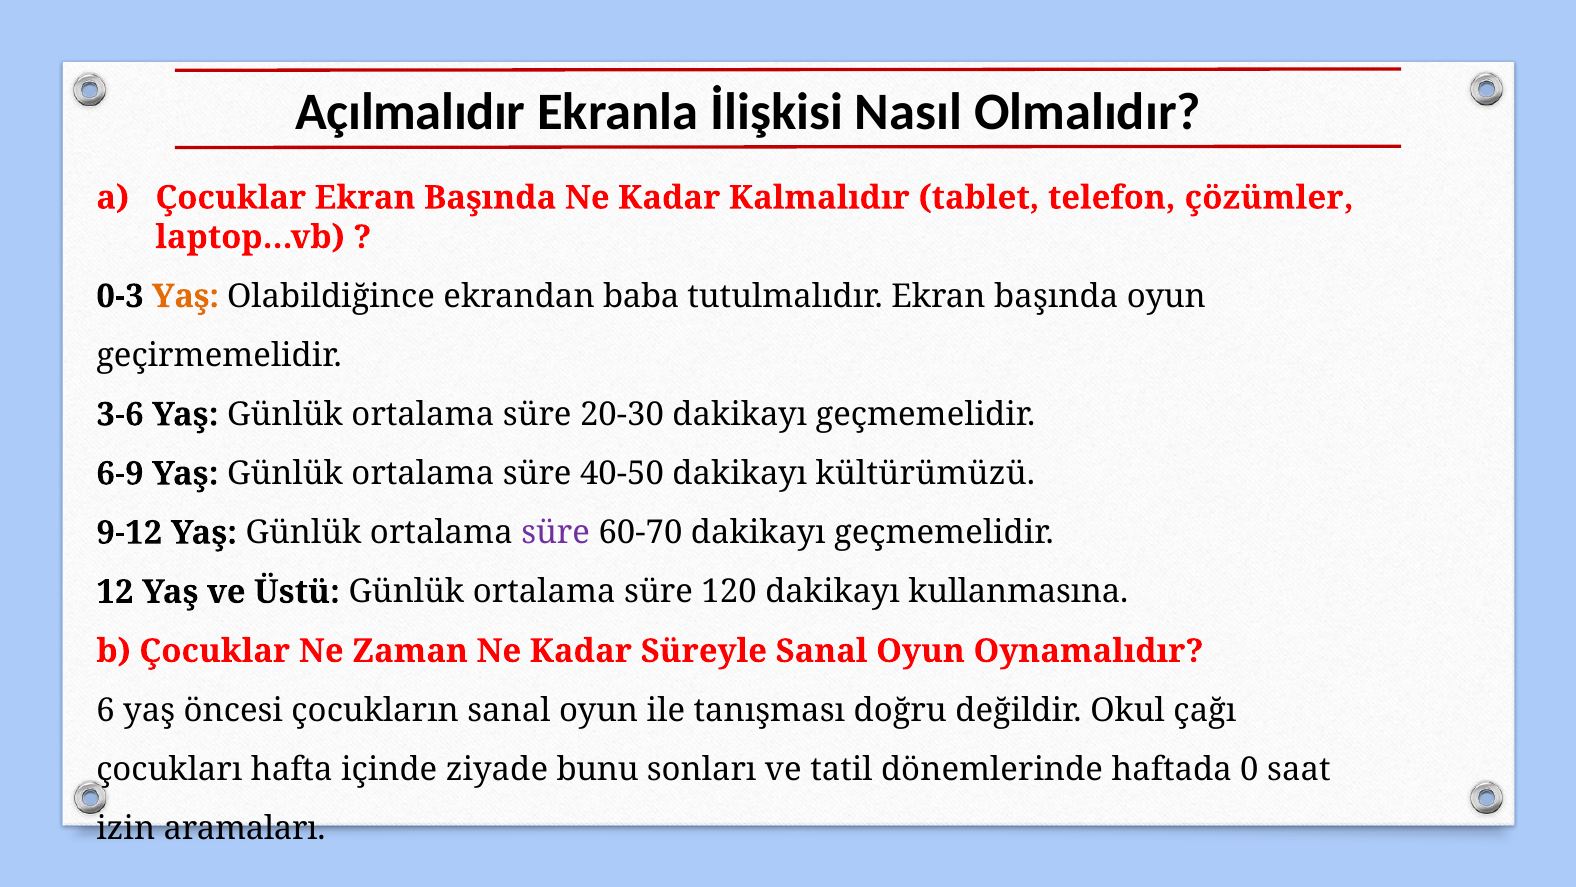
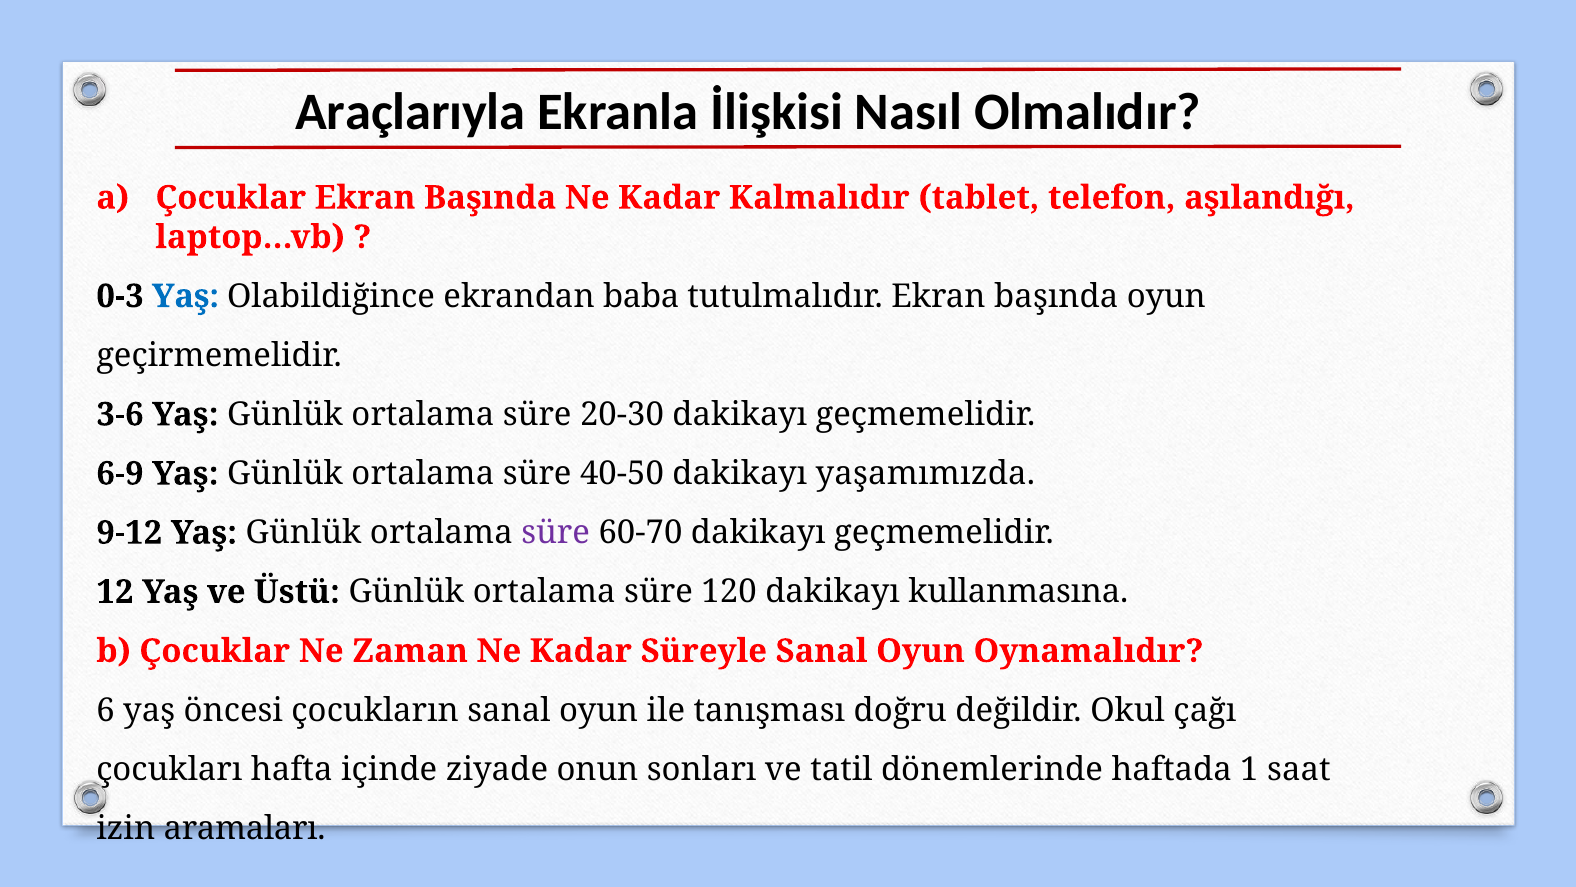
Açılmalıdır: Açılmalıdır -> Araçlarıyla
çözümler: çözümler -> aşılandığı
Yaş at (186, 296) colour: orange -> blue
kültürümüzü: kültürümüzü -> yaşamımızda
bunu: bunu -> onun
0: 0 -> 1
